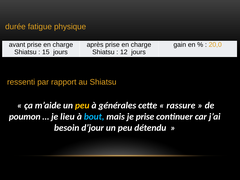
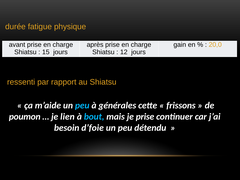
peu at (82, 105) colour: yellow -> light blue
rassure: rassure -> frissons
lieu: lieu -> lien
d’jour: d’jour -> d’foie
